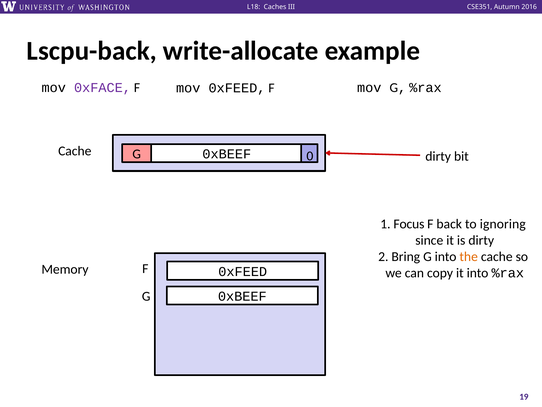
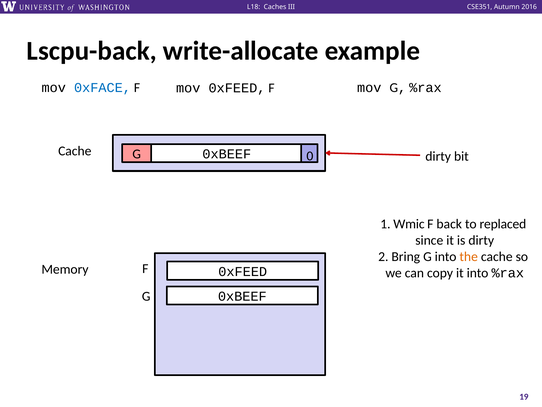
0xFACE colour: purple -> blue
Focus: Focus -> Wmic
ignoring: ignoring -> replaced
